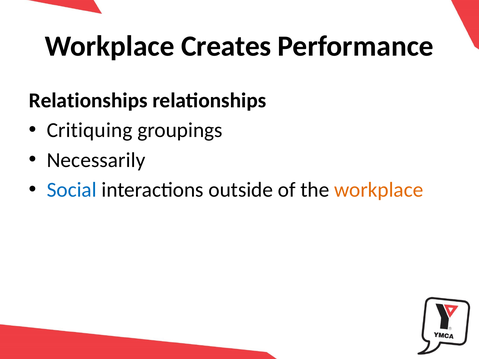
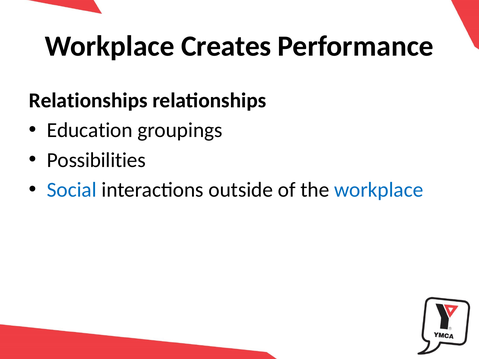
Critiquing: Critiquing -> Education
Necessarily: Necessarily -> Possibilities
workplace at (379, 190) colour: orange -> blue
